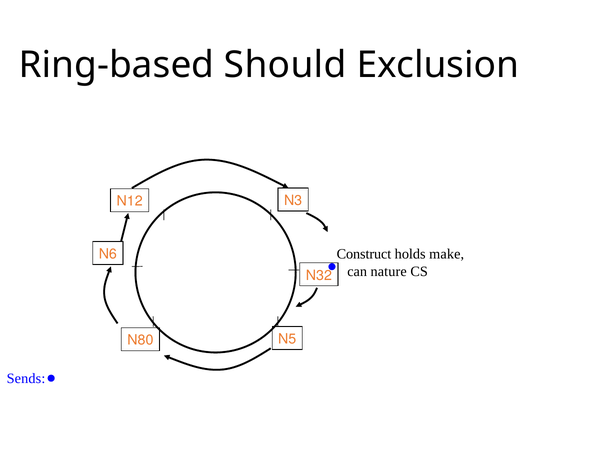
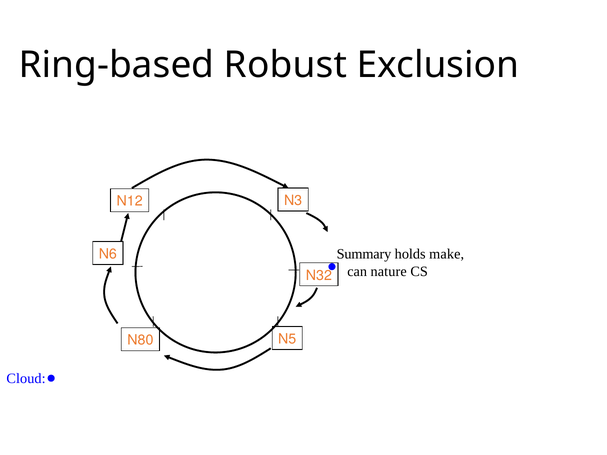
Should: Should -> Robust
Construct: Construct -> Summary
Sends: Sends -> Cloud
